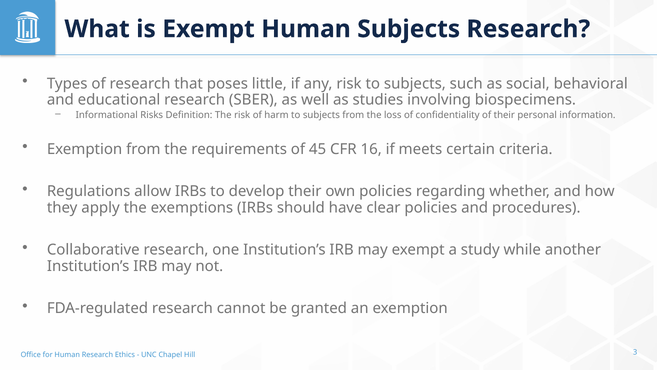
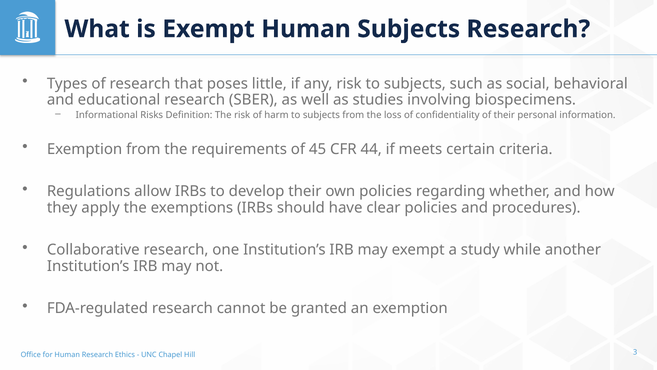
16: 16 -> 44
